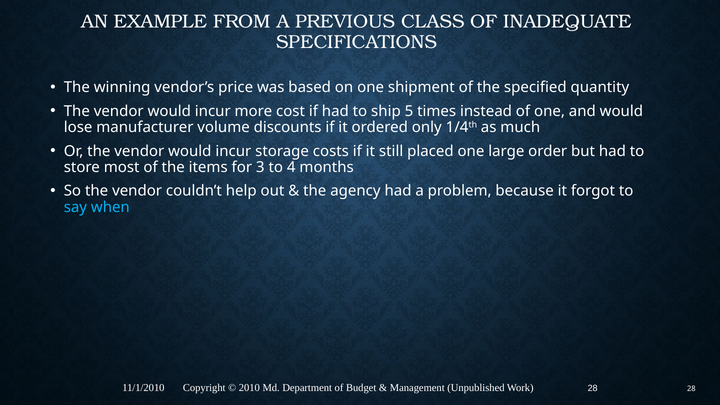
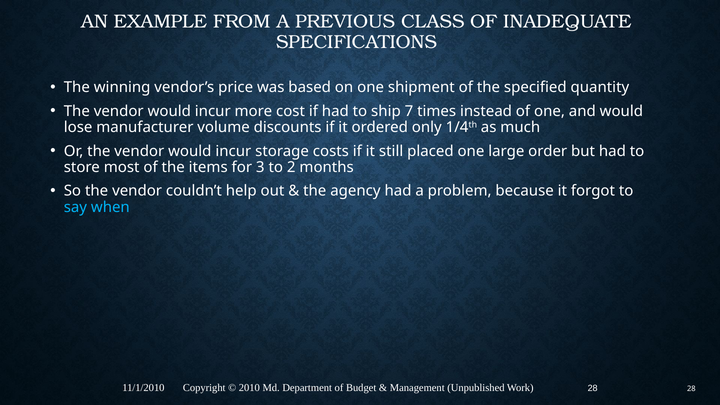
5: 5 -> 7
4: 4 -> 2
